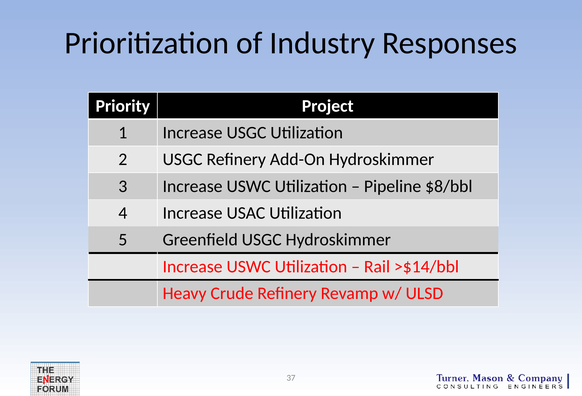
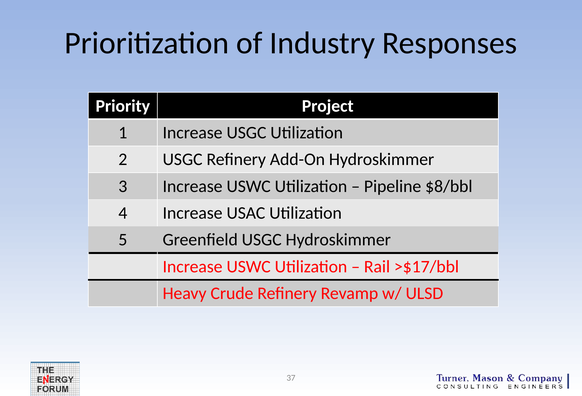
>$14/bbl: >$14/bbl -> >$17/bbl
